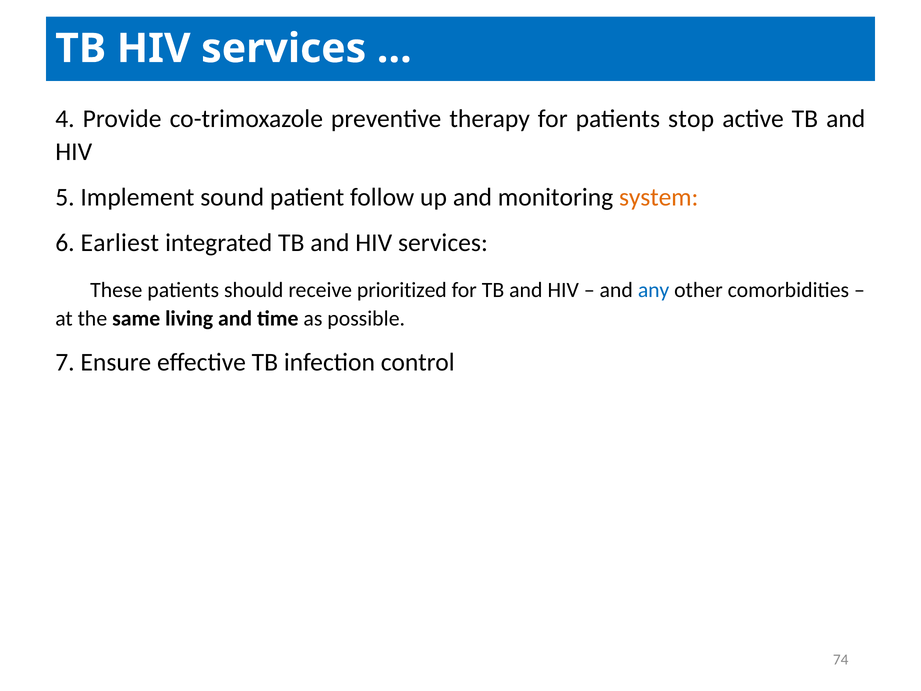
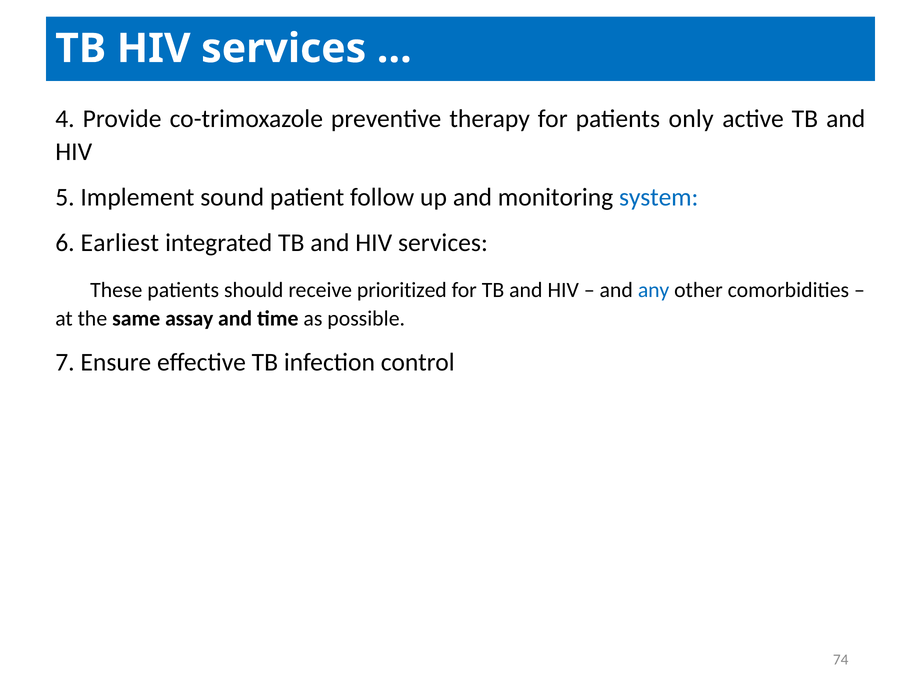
stop: stop -> only
system colour: orange -> blue
living: living -> assay
